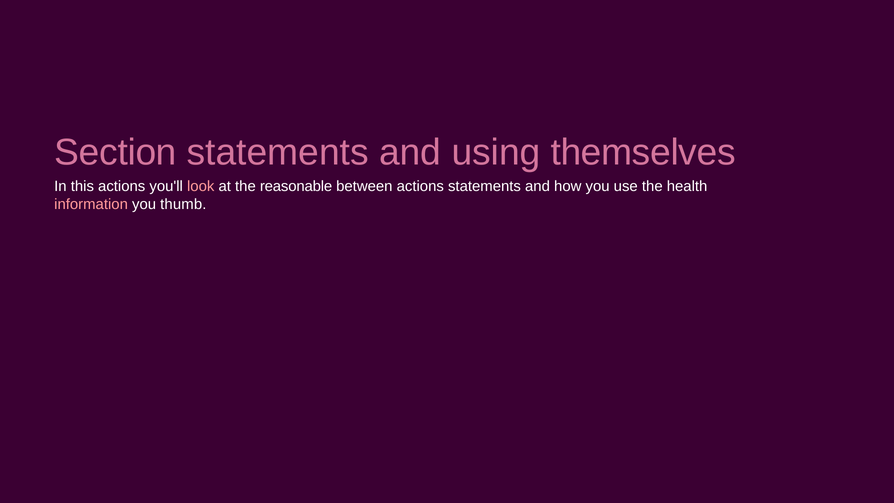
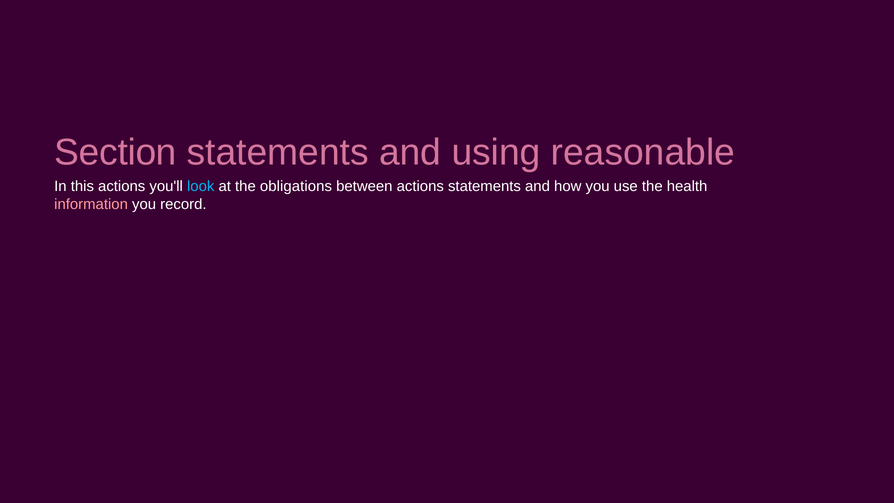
themselves: themselves -> reasonable
look colour: pink -> light blue
reasonable: reasonable -> obligations
thumb: thumb -> record
